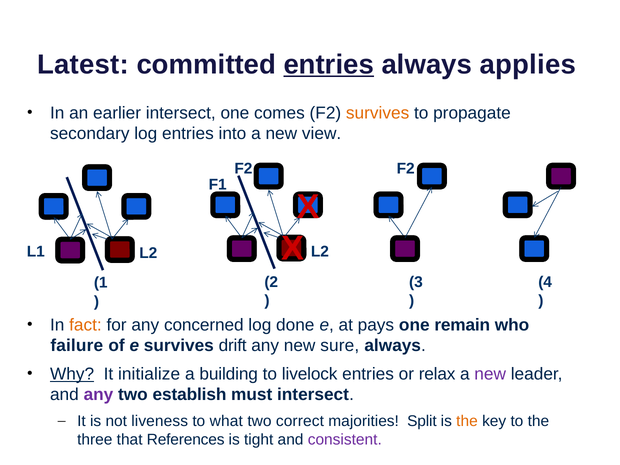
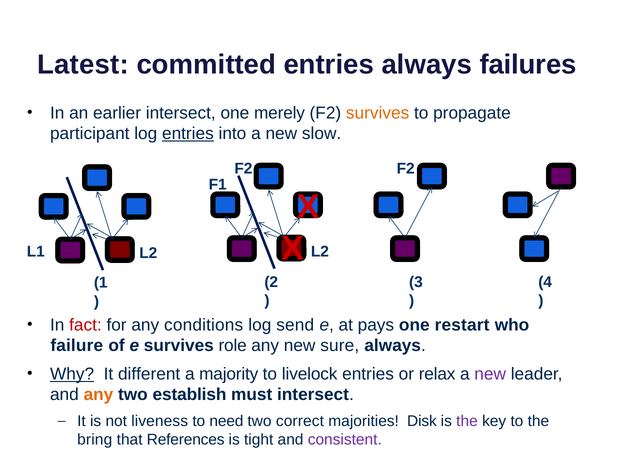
entries at (329, 65) underline: present -> none
applies: applies -> failures
comes: comes -> merely
secondary: secondary -> participant
entries at (188, 134) underline: none -> present
view: view -> slow
fact colour: orange -> red
concerned: concerned -> conditions
done: done -> send
remain: remain -> restart
drift: drift -> role
initialize: initialize -> different
building: building -> majority
any at (98, 395) colour: purple -> orange
what: what -> need
Split: Split -> Disk
the at (467, 421) colour: orange -> purple
three: three -> bring
